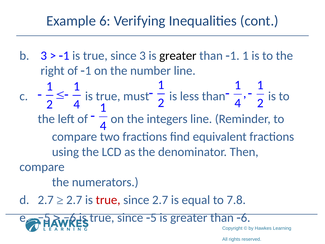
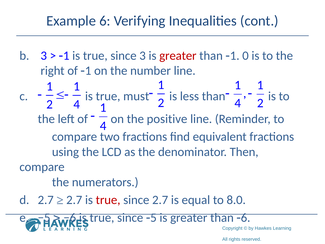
greater at (178, 56) colour: black -> red
1 at (246, 56): 1 -> 0
integers: integers -> positive
7.8: 7.8 -> 8.0
